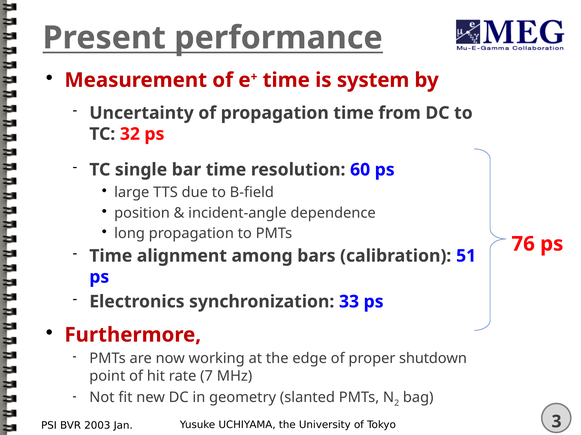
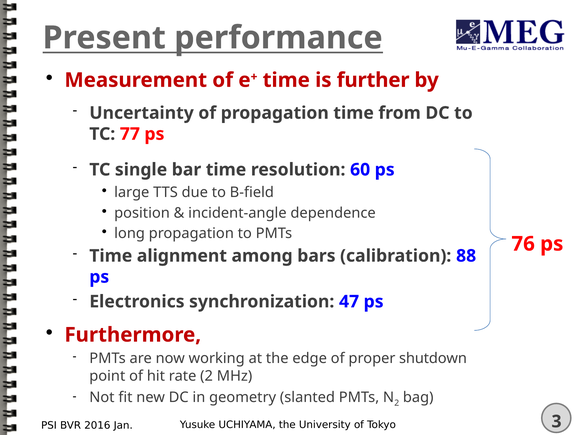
system: system -> further
32: 32 -> 77
51: 51 -> 88
33: 33 -> 47
rate 7: 7 -> 2
2003: 2003 -> 2016
